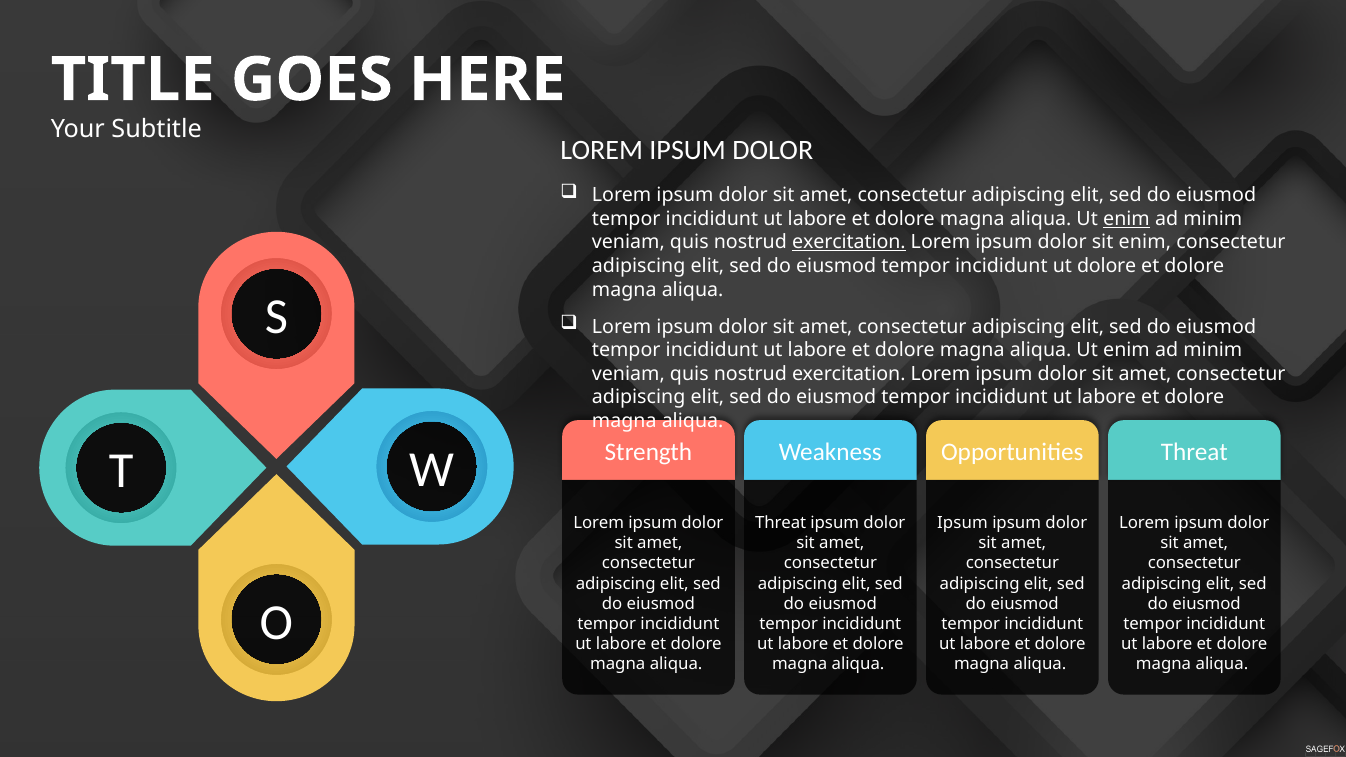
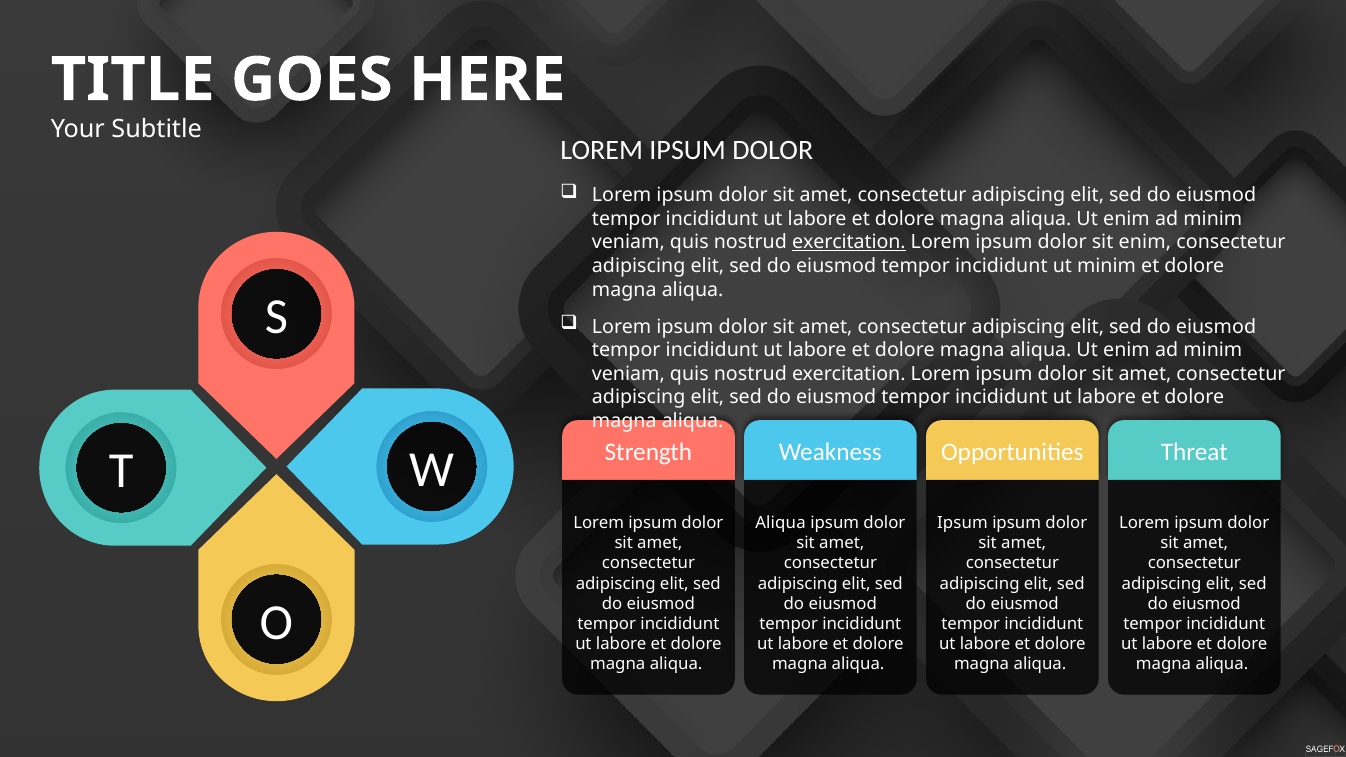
enim at (1127, 219) underline: present -> none
ut dolore: dolore -> minim
Threat at (781, 523): Threat -> Aliqua
